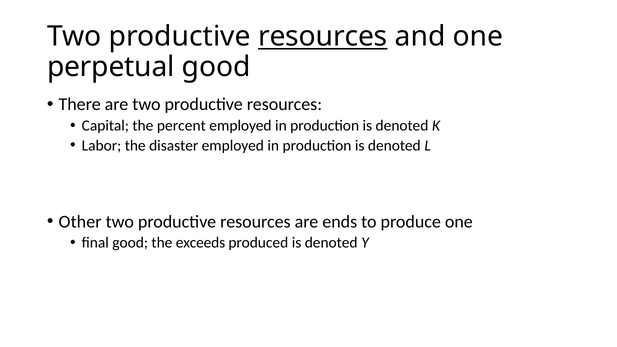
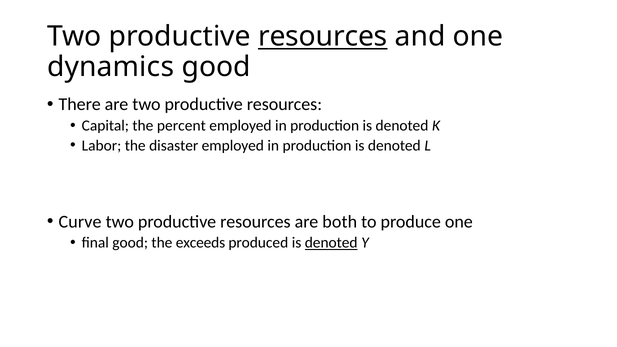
perpetual: perpetual -> dynamics
Other: Other -> Curve
ends: ends -> both
denoted at (331, 243) underline: none -> present
